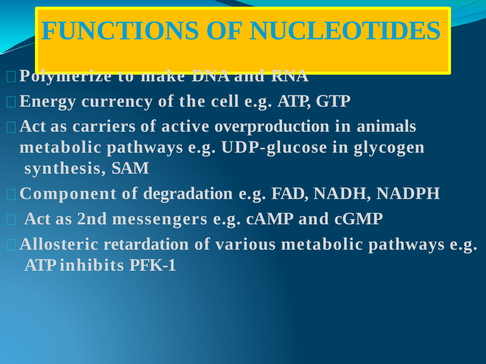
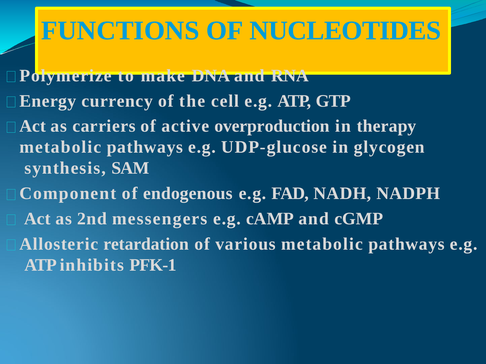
animals: animals -> therapy
degradation: degradation -> endogenous
